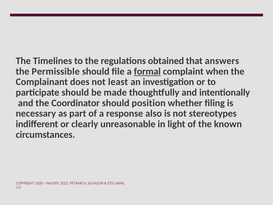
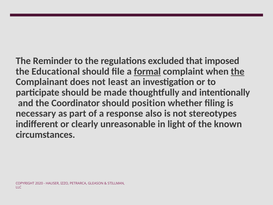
Timelines: Timelines -> Reminder
obtained: obtained -> excluded
answers: answers -> imposed
Permissible: Permissible -> Educational
the at (238, 71) underline: none -> present
